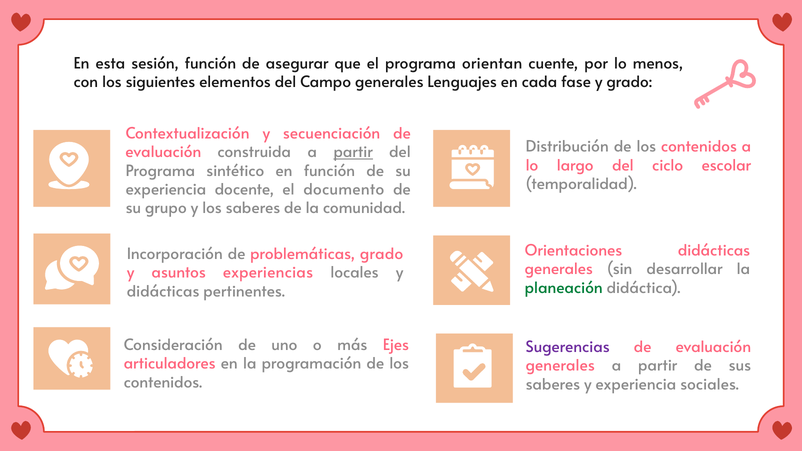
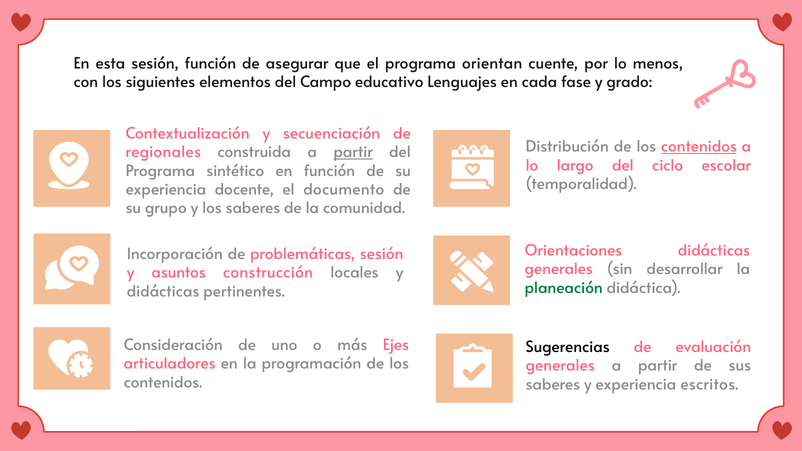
Campo generales: generales -> educativo
contenidos at (699, 147) underline: none -> present
evaluación at (163, 152): evaluación -> regionales
problemáticas grado: grado -> sesión
experiencias: experiencias -> construcción
Sugerencias colour: purple -> black
sociales: sociales -> escritos
